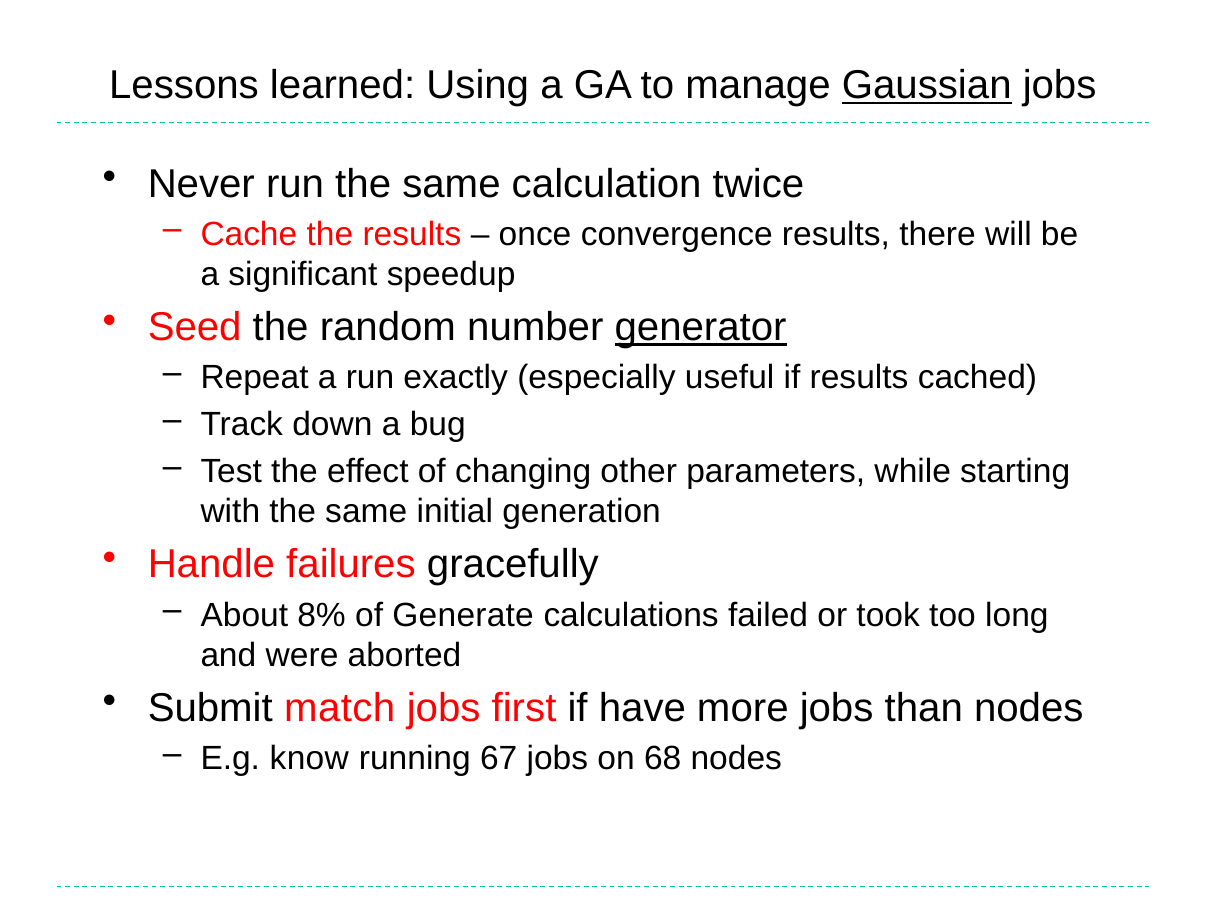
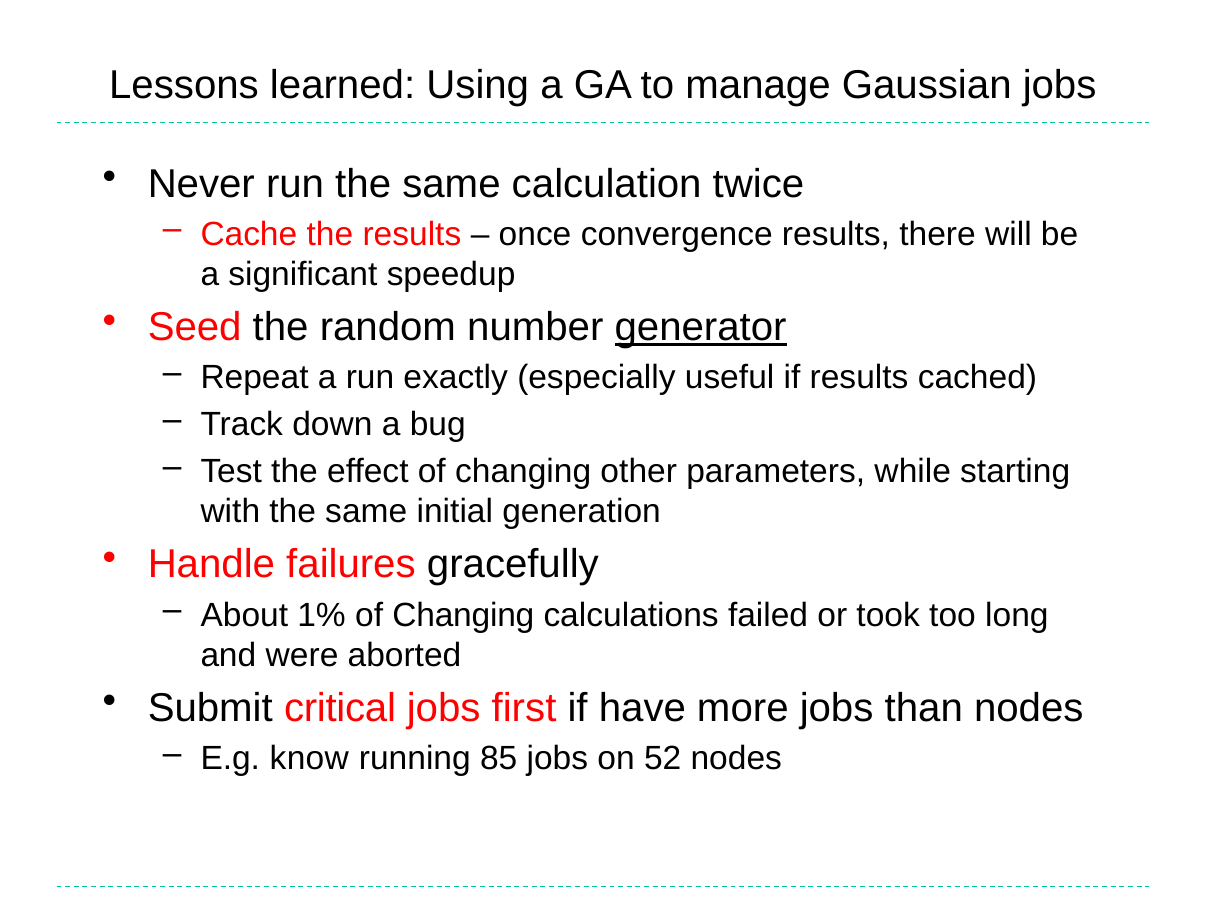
Gaussian underline: present -> none
8%: 8% -> 1%
Generate at (463, 615): Generate -> Changing
match: match -> critical
67: 67 -> 85
68: 68 -> 52
